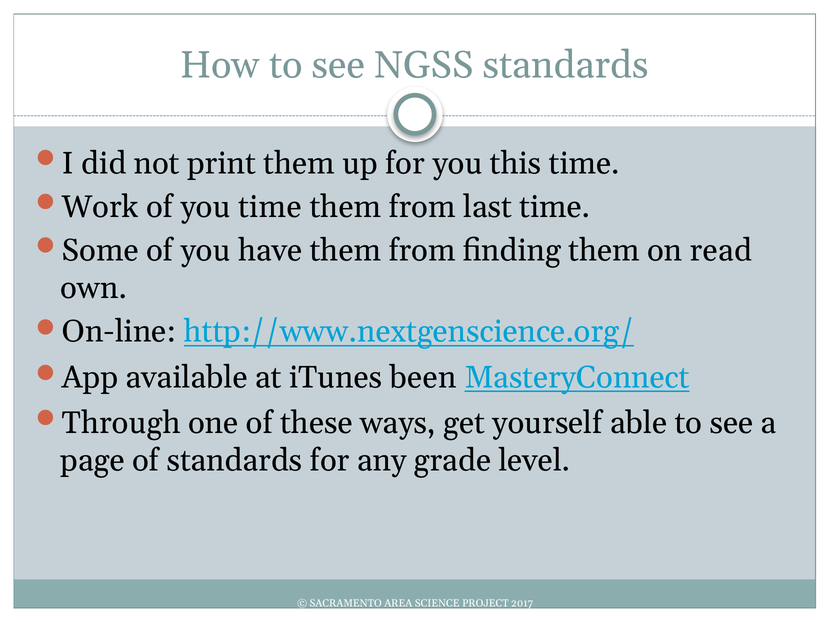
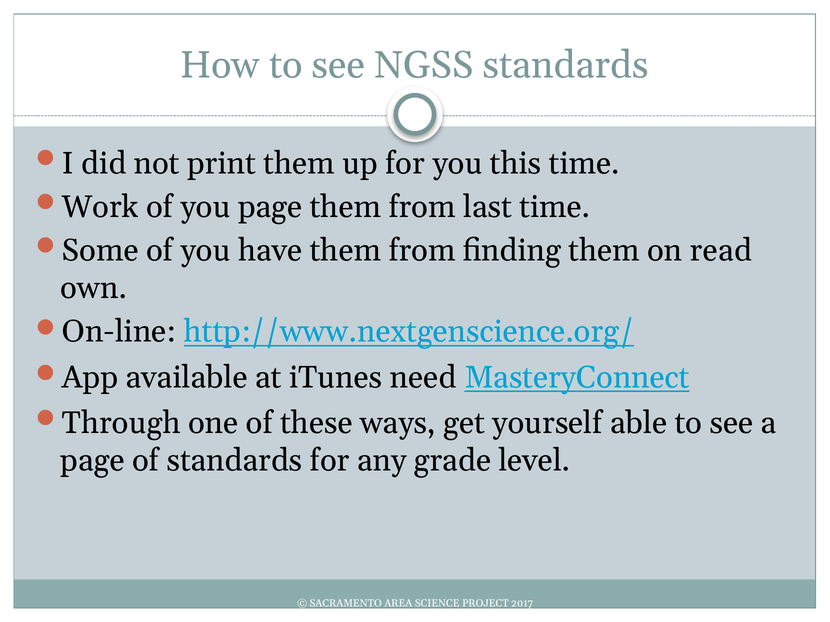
you time: time -> page
been: been -> need
